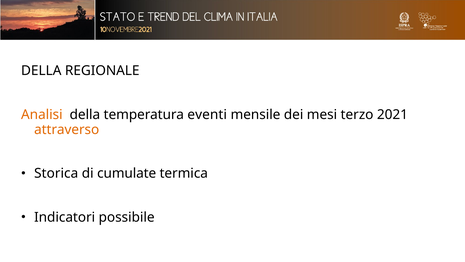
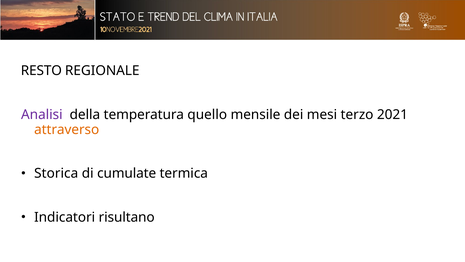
DELLA at (41, 71): DELLA -> RESTO
Analisi colour: orange -> purple
eventi: eventi -> quello
possibile: possibile -> risultano
